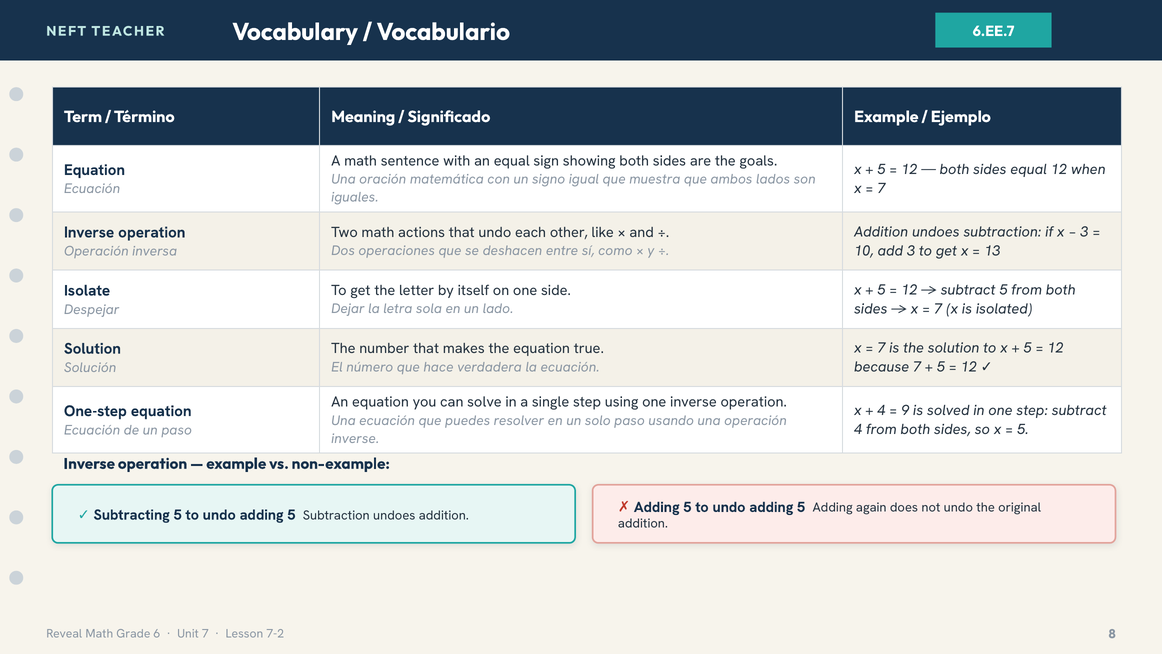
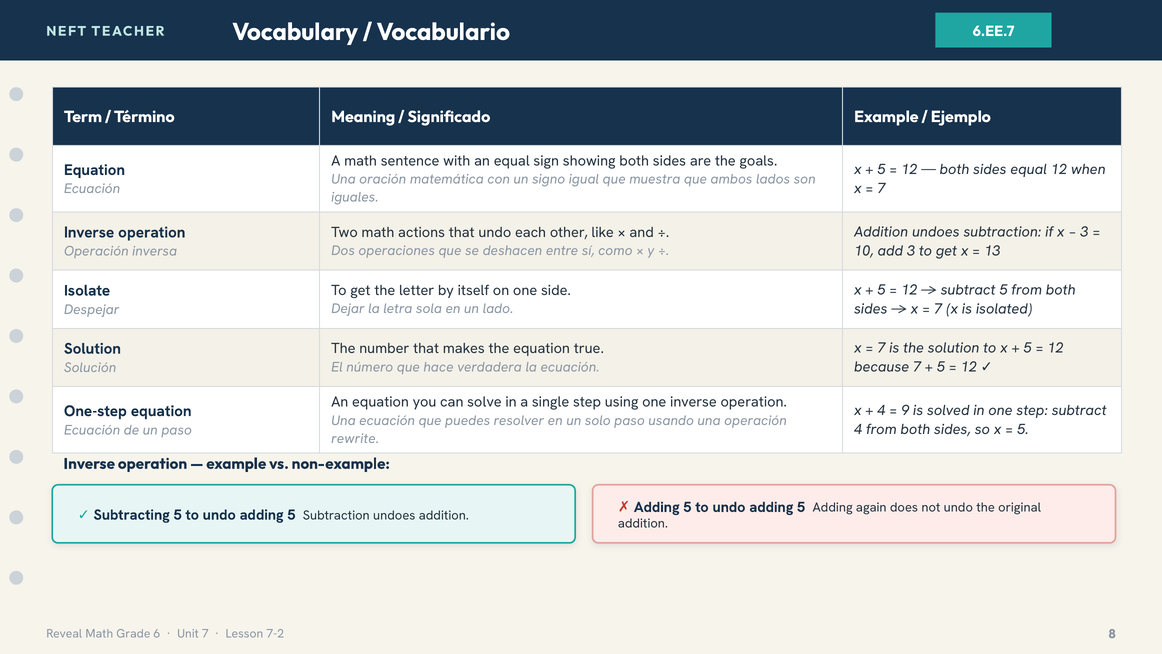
inverse at (355, 438): inverse -> rewrite
